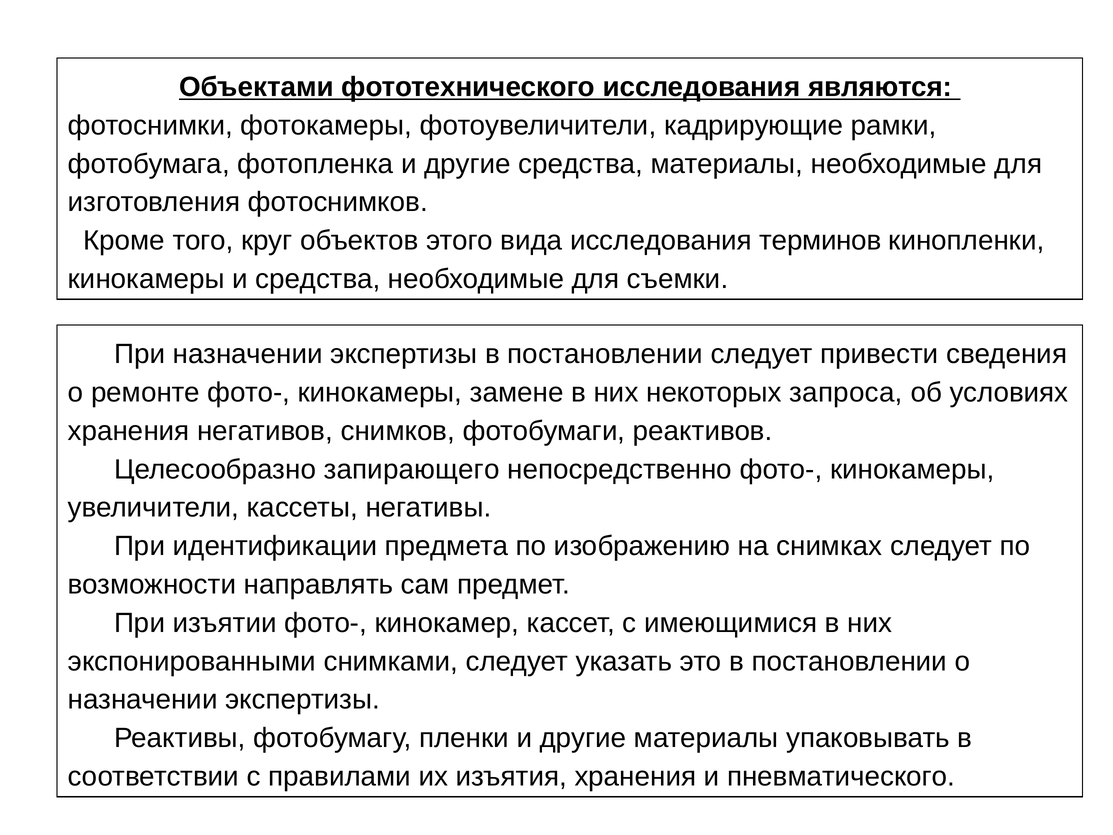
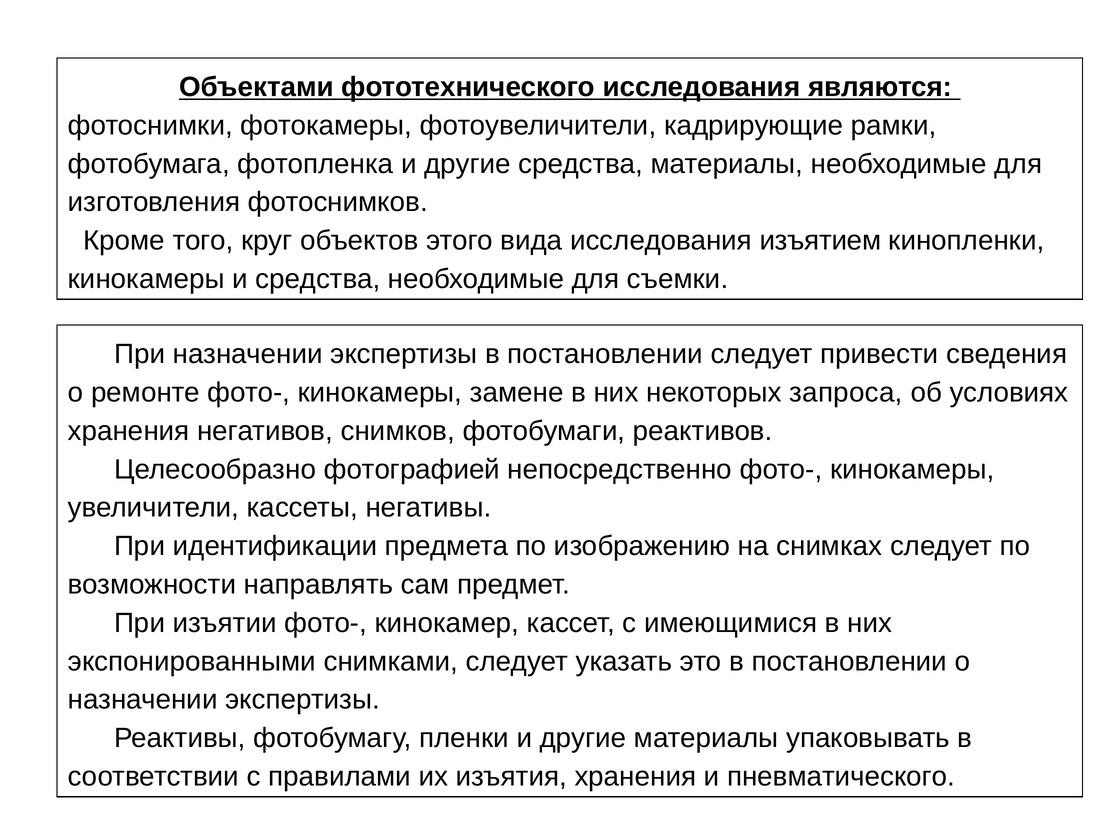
терминов: терминов -> изъятием
запирающего: запирающего -> фотографией
